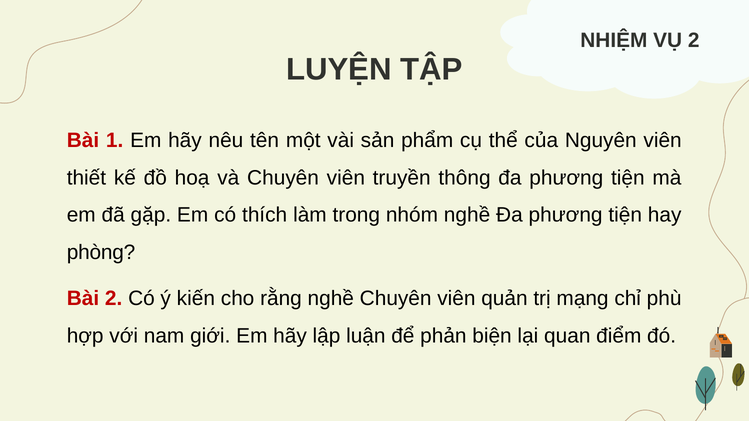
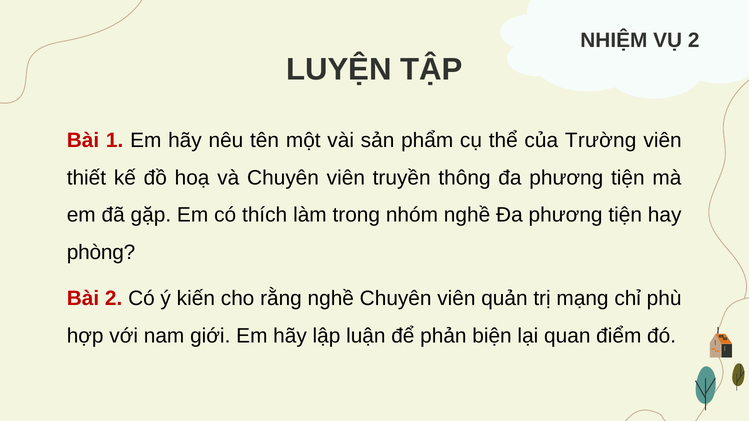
Nguyên: Nguyên -> Trường
